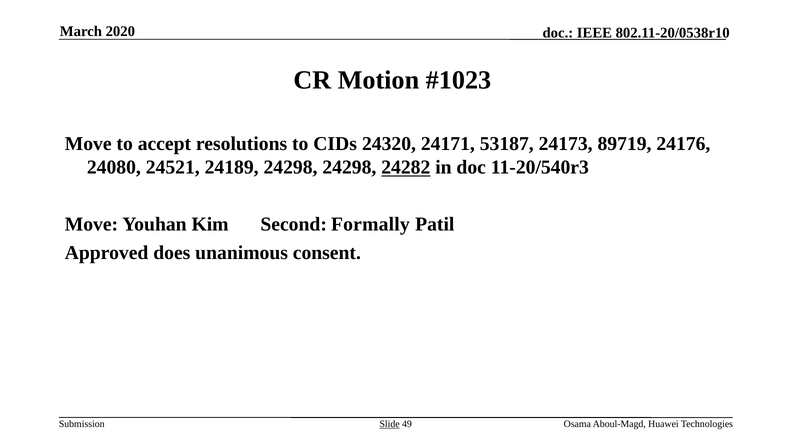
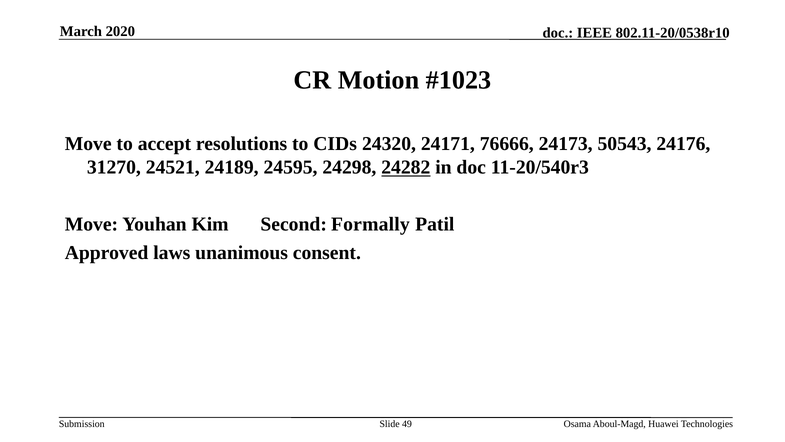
53187: 53187 -> 76666
89719: 89719 -> 50543
24080: 24080 -> 31270
24189 24298: 24298 -> 24595
does: does -> laws
Slide underline: present -> none
